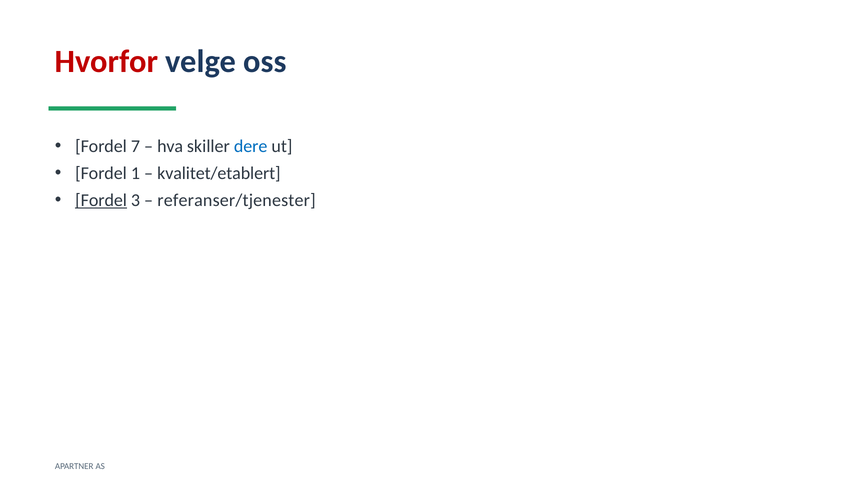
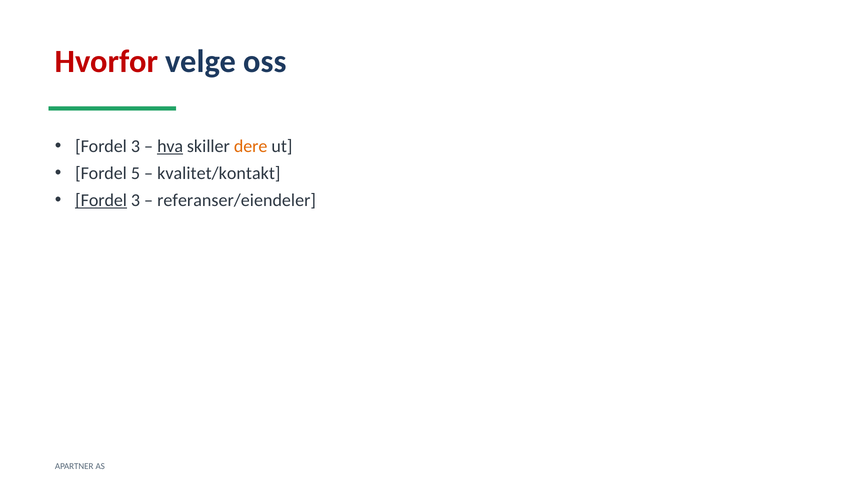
7 at (135, 146): 7 -> 3
hva underline: none -> present
dere colour: blue -> orange
1: 1 -> 5
kvalitet/etablert: kvalitet/etablert -> kvalitet/kontakt
referanser/tjenester: referanser/tjenester -> referanser/eiendeler
